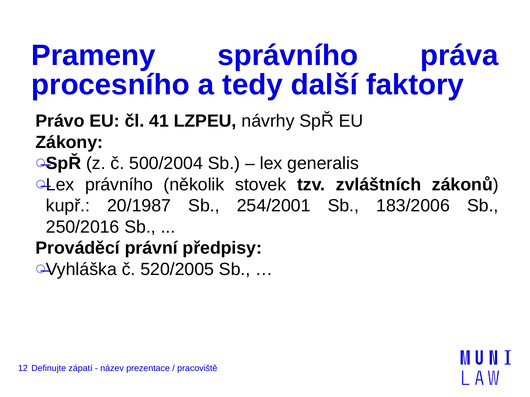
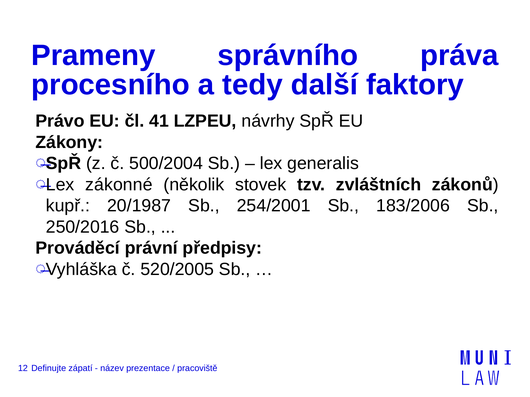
právního: právního -> zákonné
